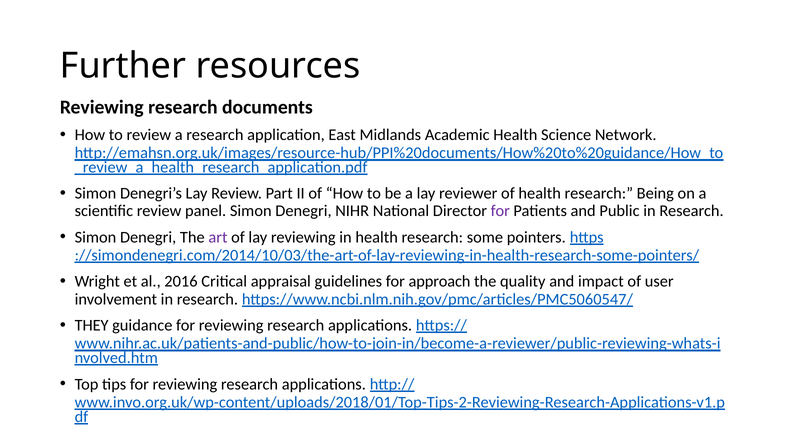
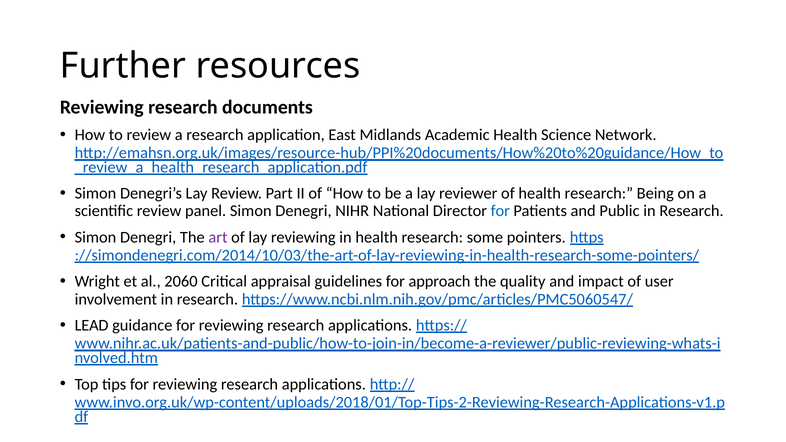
for at (500, 211) colour: purple -> blue
2016: 2016 -> 2060
THEY: THEY -> LEAD
